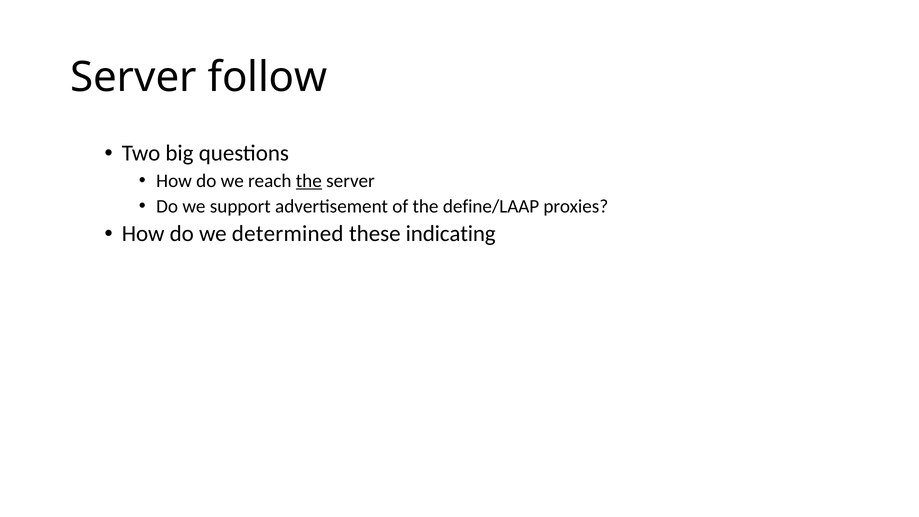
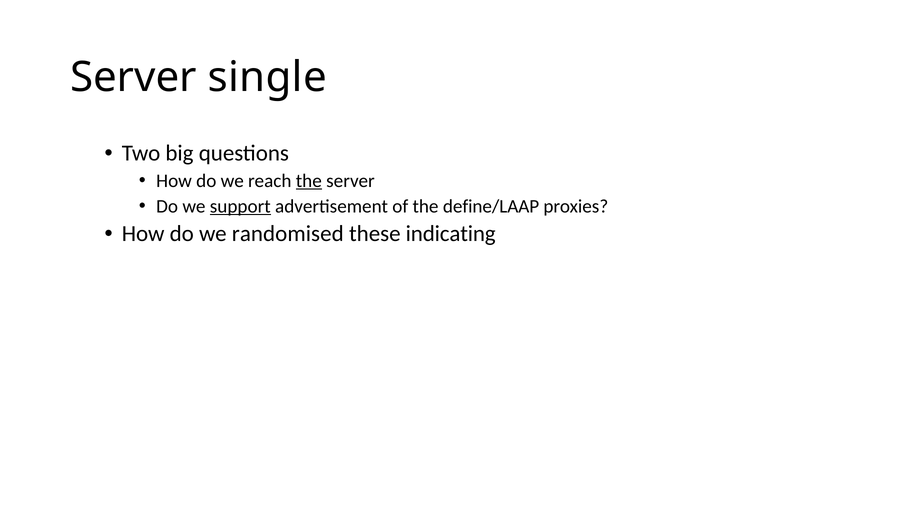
follow: follow -> single
support underline: none -> present
determined: determined -> randomised
